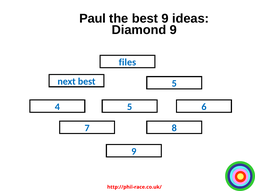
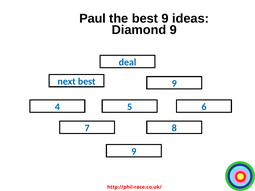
files: files -> deal
next best 5: 5 -> 9
